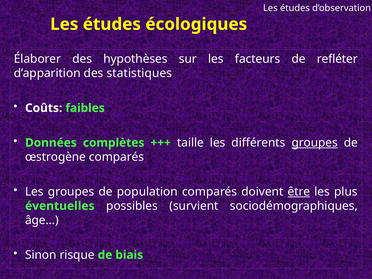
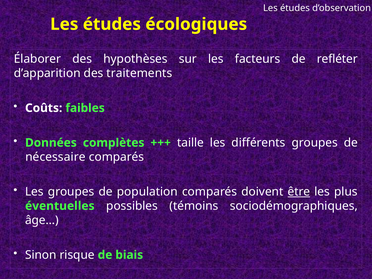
statistiques: statistiques -> traitements
groupes at (315, 143) underline: present -> none
œstrogène: œstrogène -> nécessaire
survient: survient -> témoins
